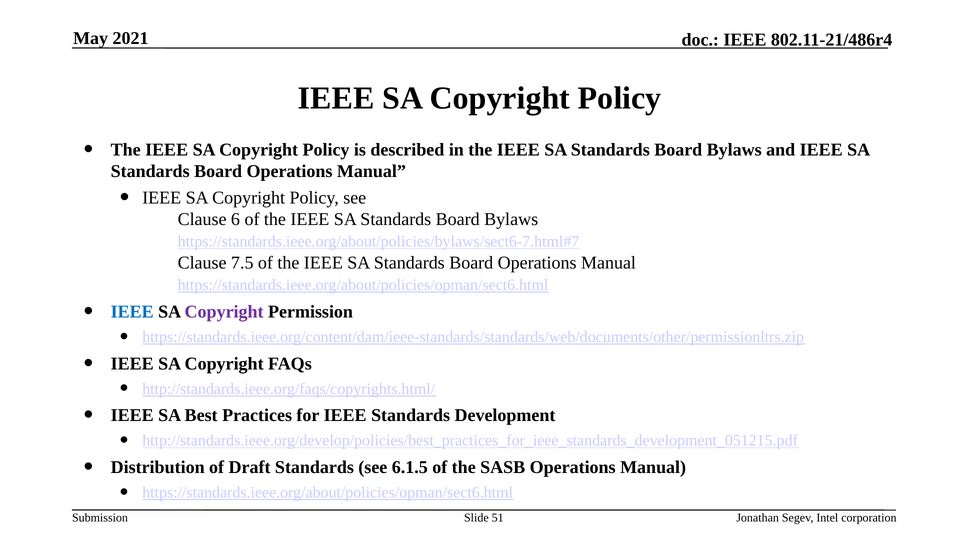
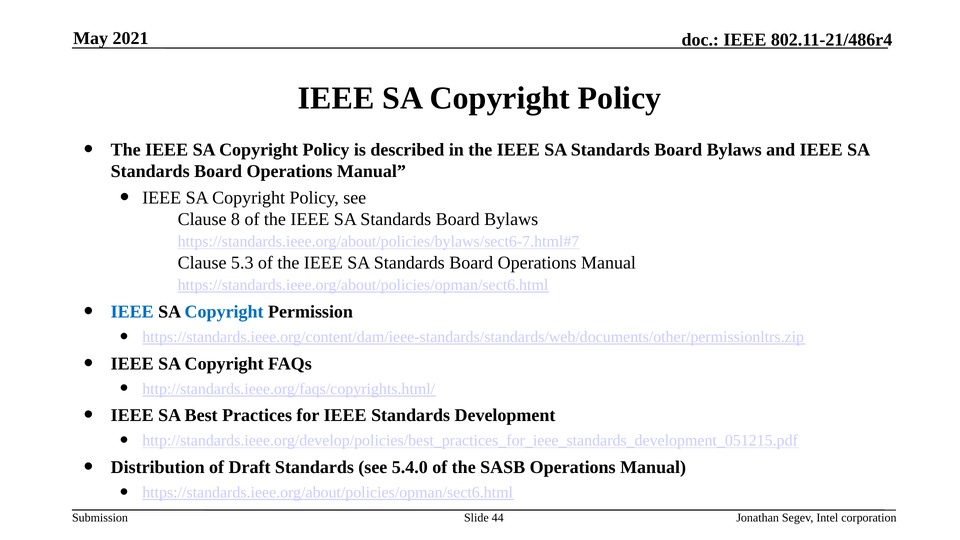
6: 6 -> 8
7.5: 7.5 -> 5.3
Copyright at (224, 312) colour: purple -> blue
6.1.5: 6.1.5 -> 5.4.0
51: 51 -> 44
